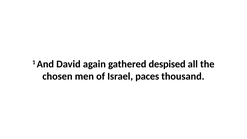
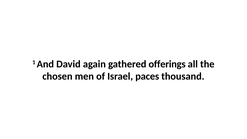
despised: despised -> offerings
